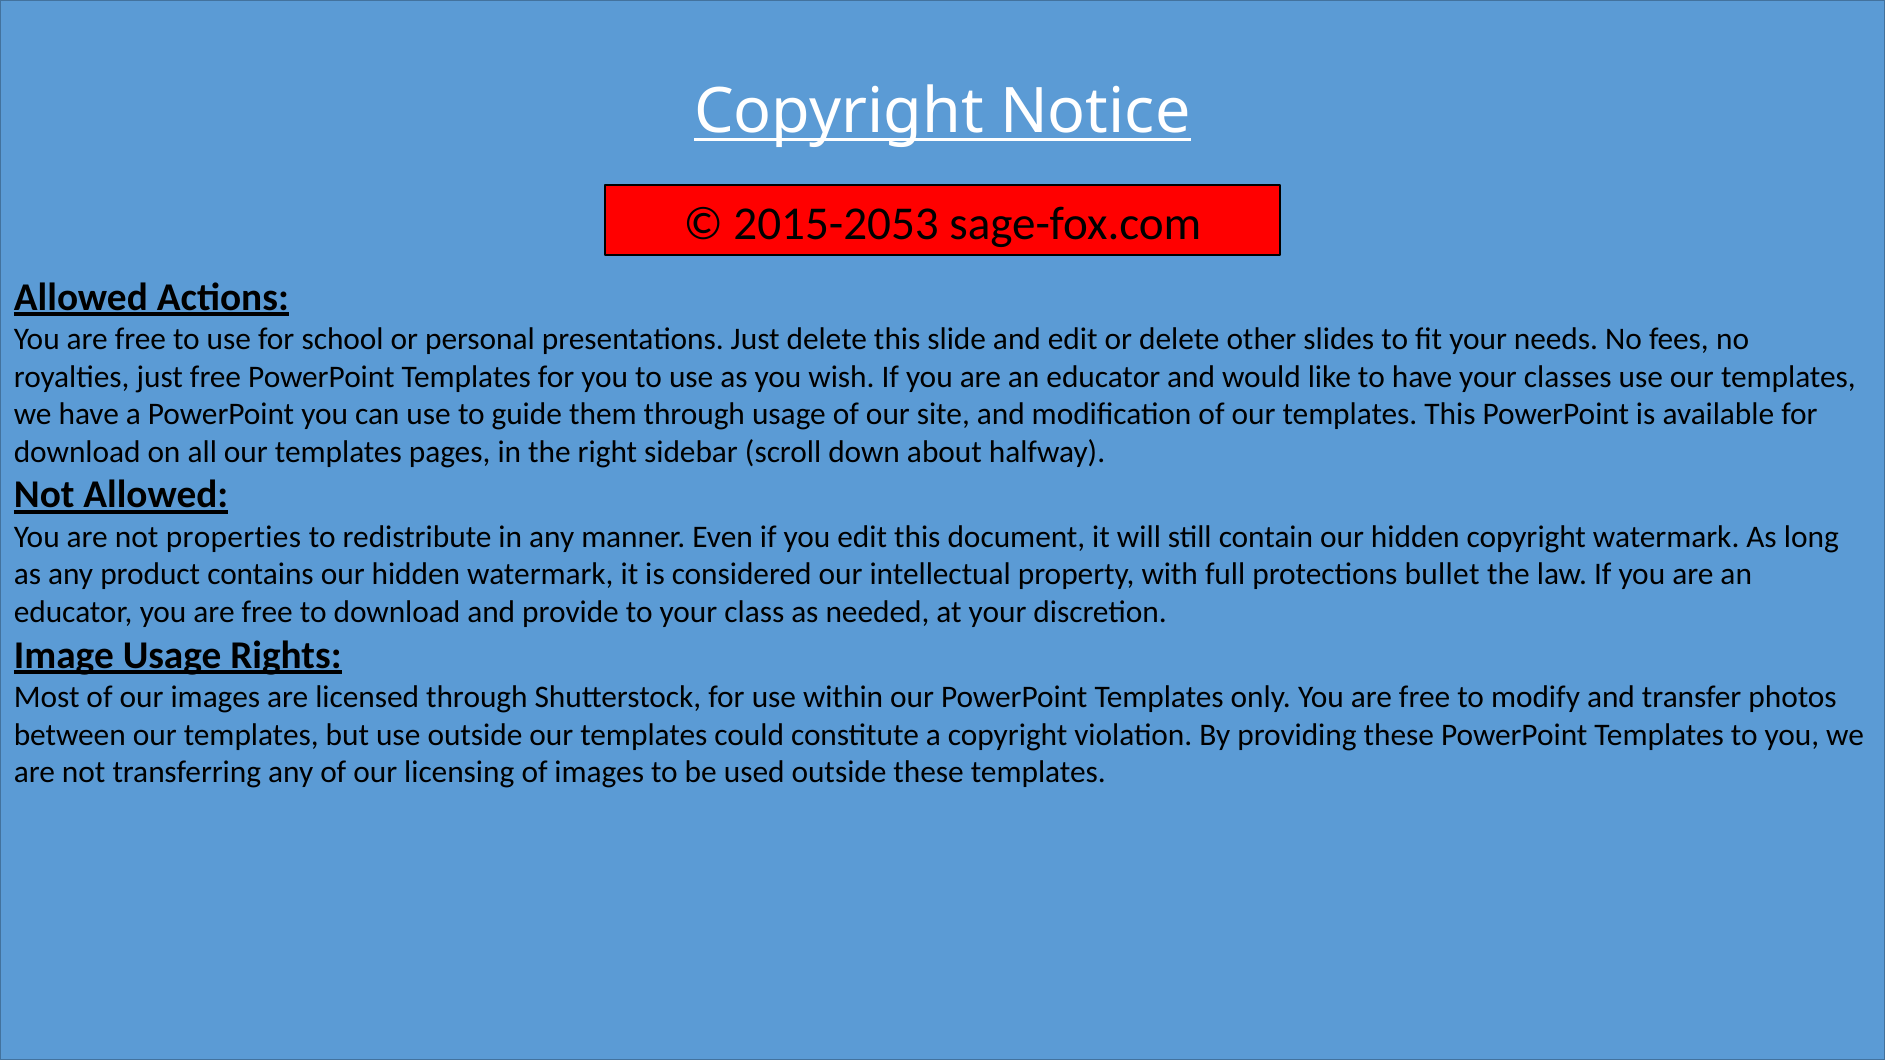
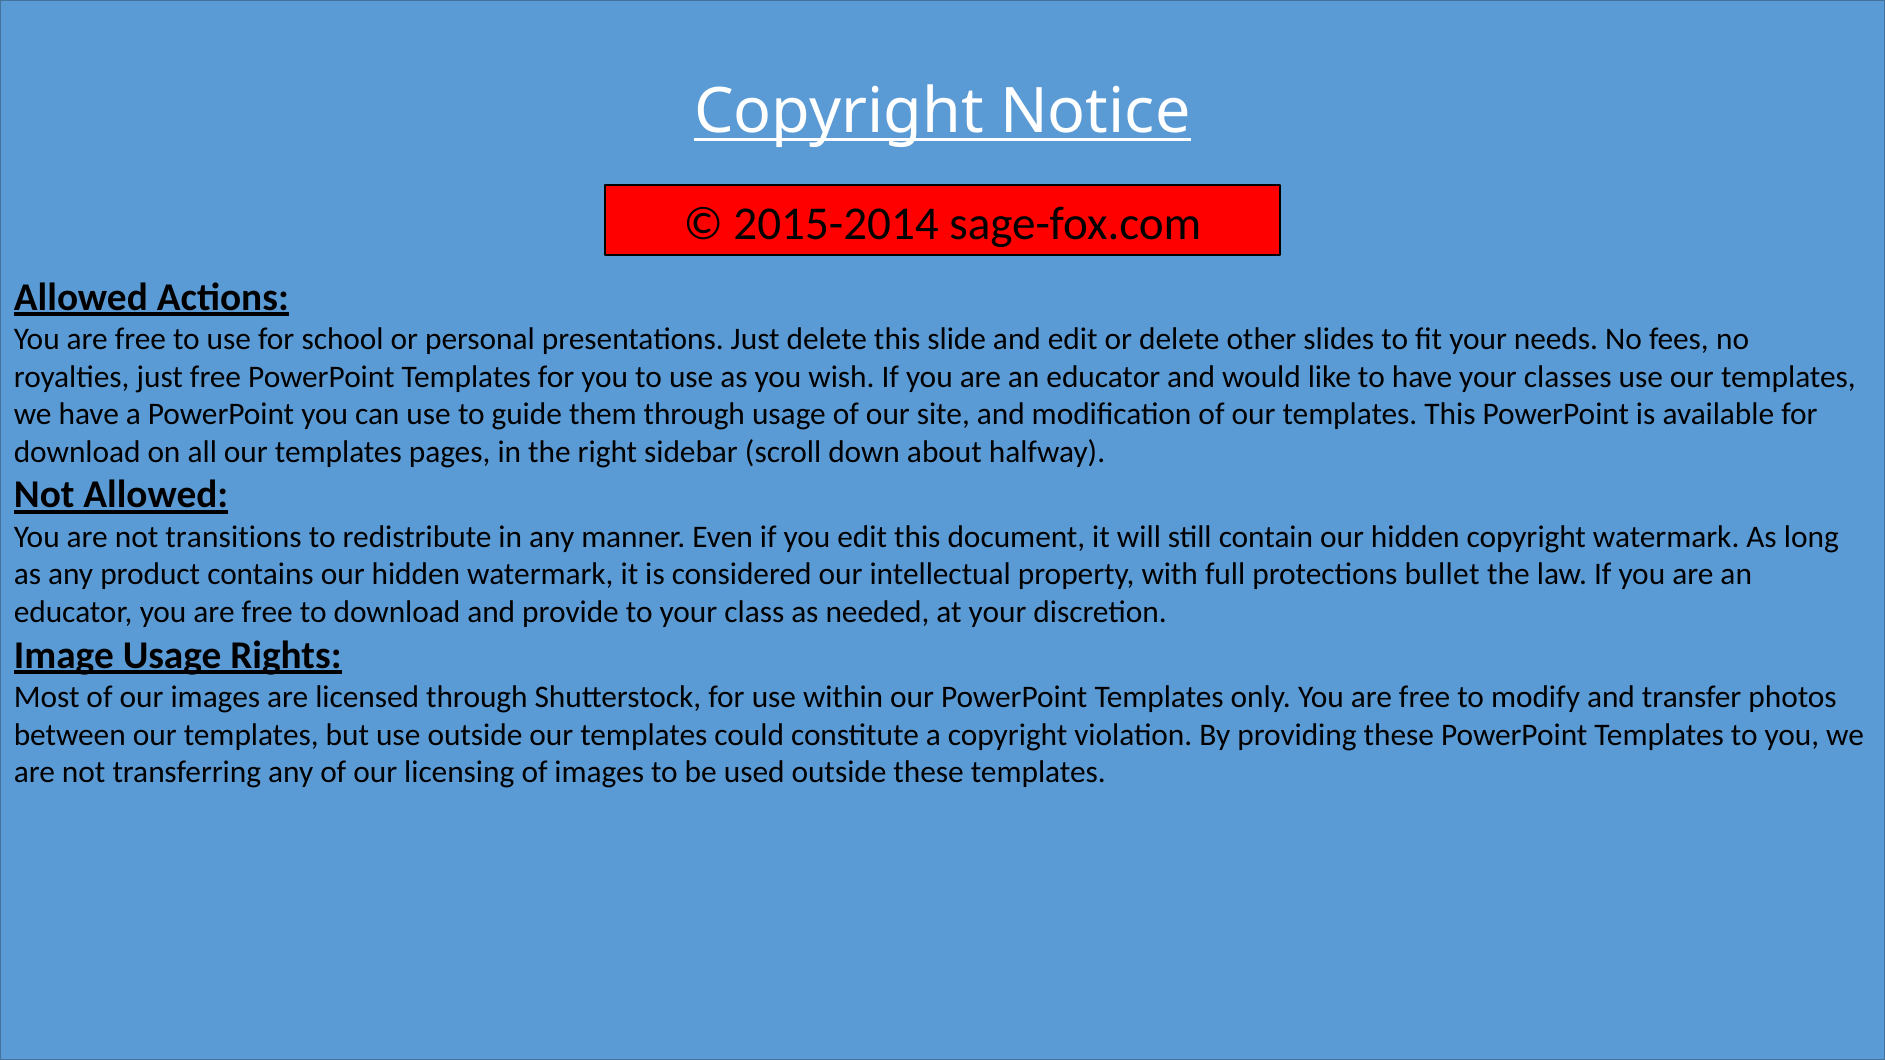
2015-2053: 2015-2053 -> 2015-2014
properties: properties -> transitions
